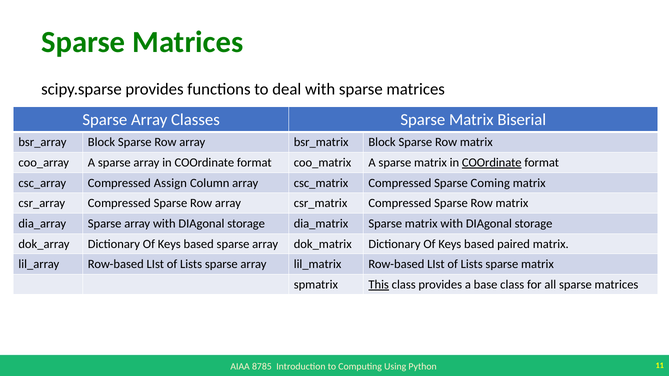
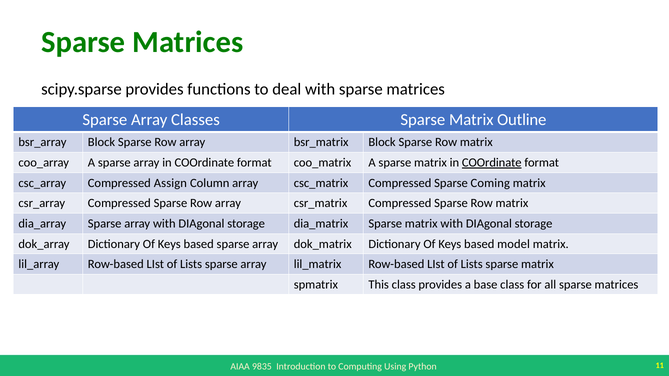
Biserial: Biserial -> Outline
paired: paired -> model
This underline: present -> none
8785: 8785 -> 9835
